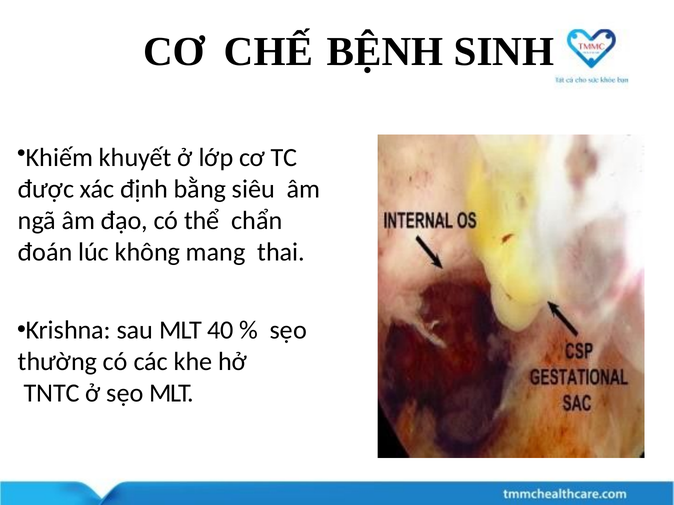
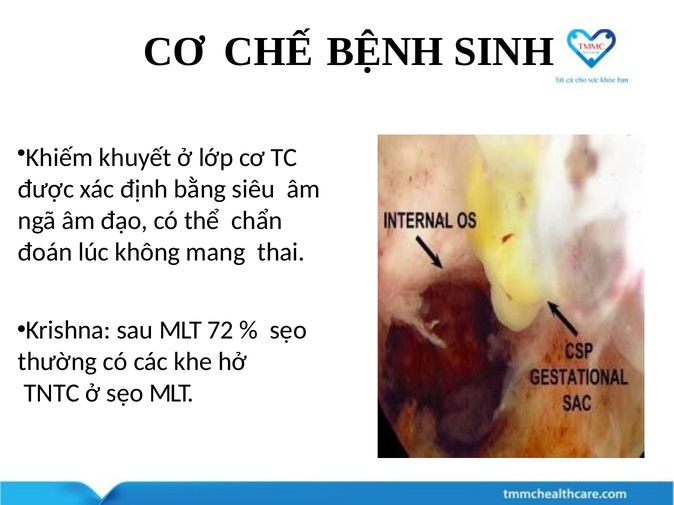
40: 40 -> 72
